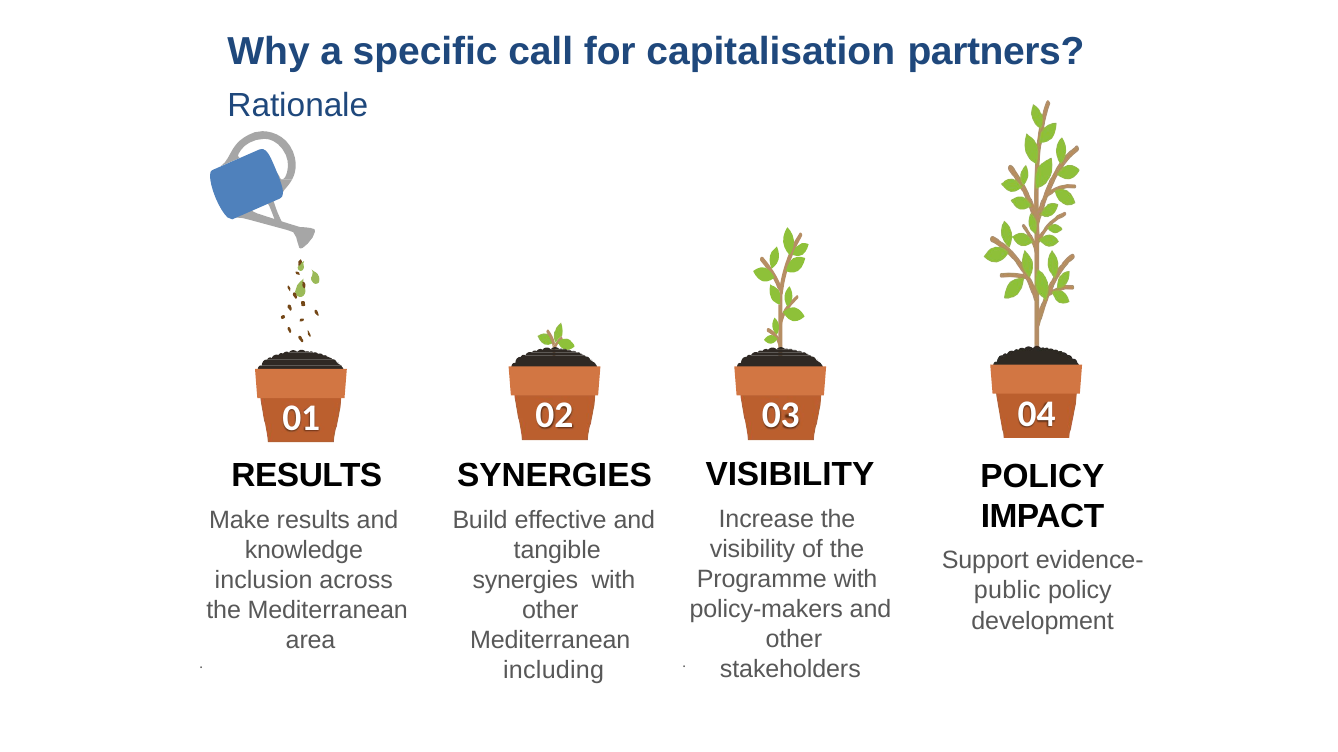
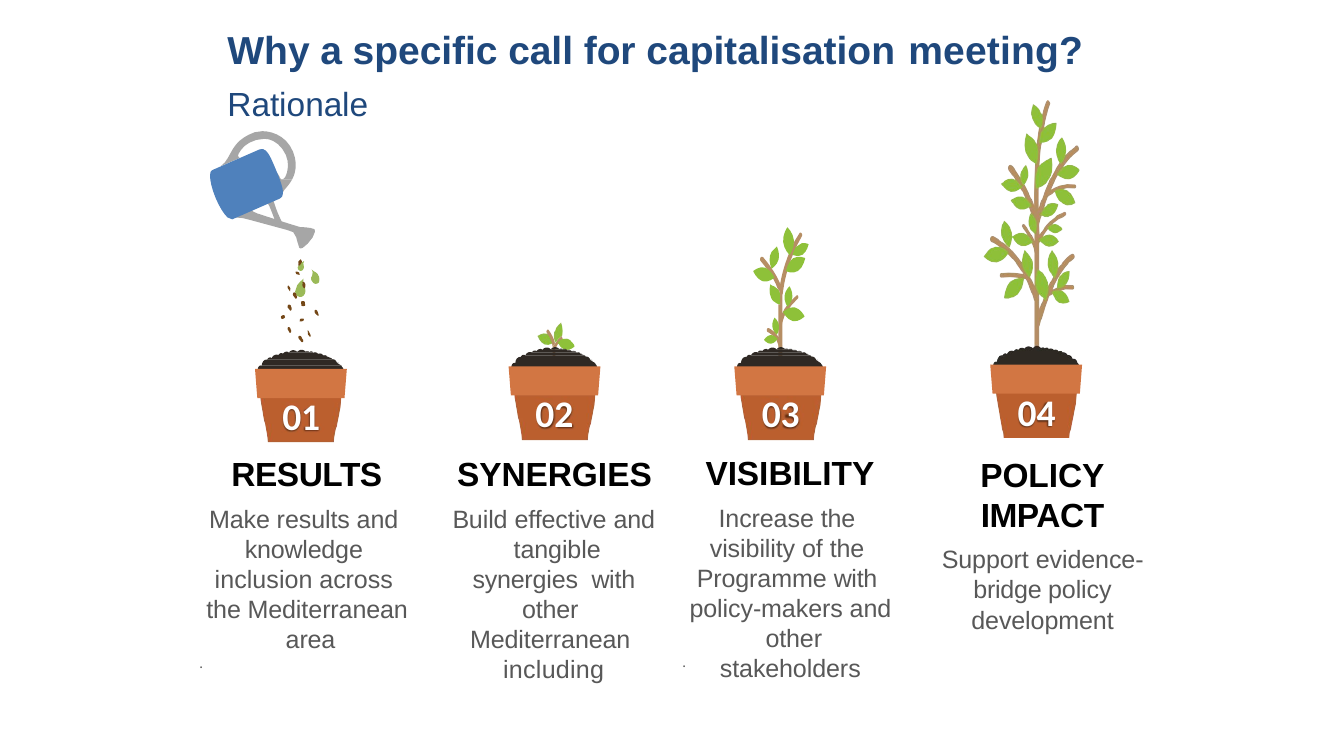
partners: partners -> meeting
public: public -> bridge
